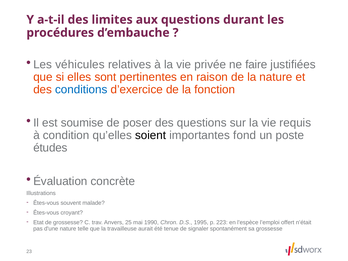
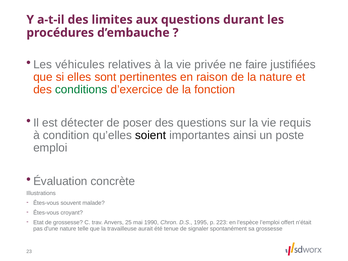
conditions colour: blue -> green
soumise: soumise -> détecter
fond: fond -> ainsi
études: études -> emploi
